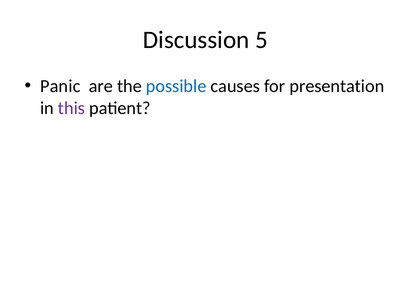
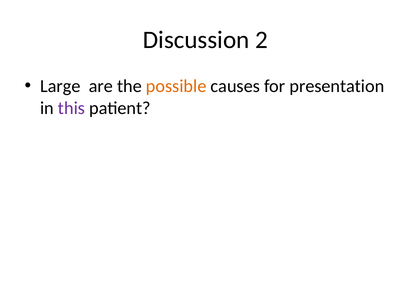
5: 5 -> 2
Panic: Panic -> Large
possible colour: blue -> orange
